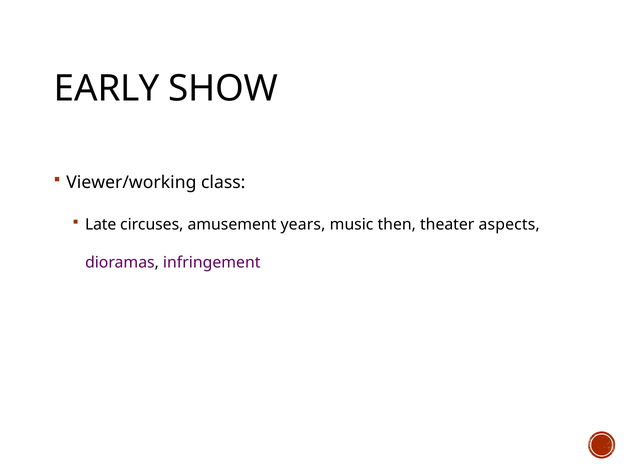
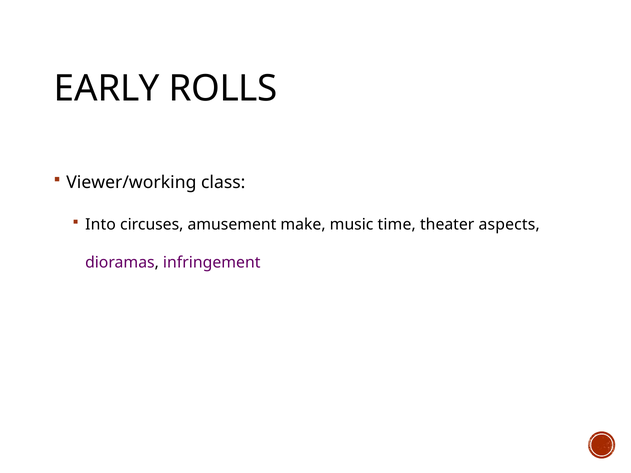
SHOW: SHOW -> ROLLS
Late: Late -> Into
years: years -> make
then: then -> time
